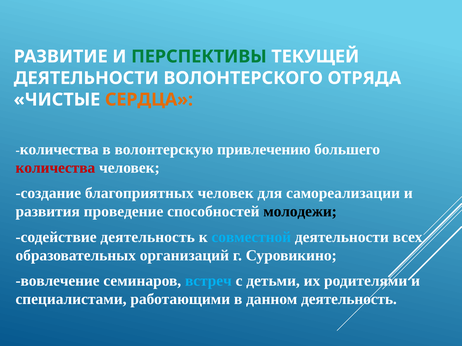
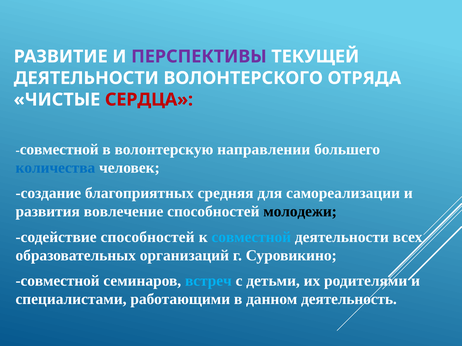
ПЕРСПЕКТИВЫ colour: green -> purple
СЕРДЦА colour: orange -> red
количества at (59, 149): количества -> совместной
привлечению: привлечению -> направлении
количества at (55, 168) colour: red -> blue
благоприятных человек: человек -> средняя
проведение: проведение -> вовлечение
содействие деятельность: деятельность -> способностей
вовлечение at (58, 281): вовлечение -> совместной
